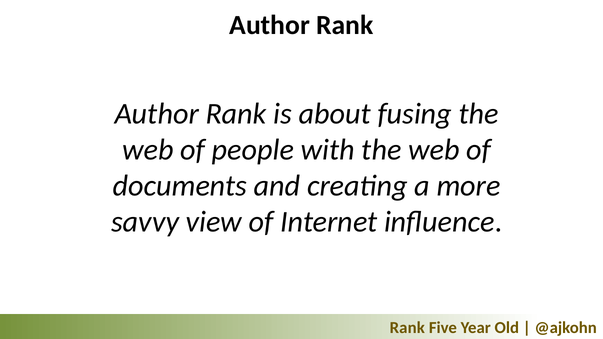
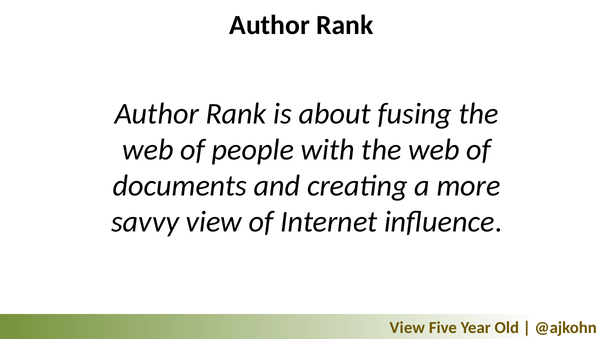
Rank at (407, 328): Rank -> View
